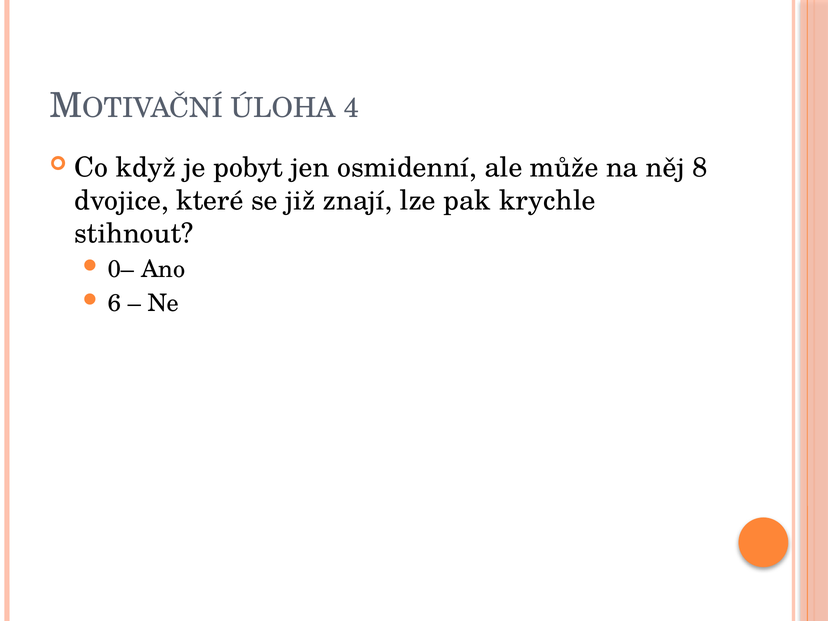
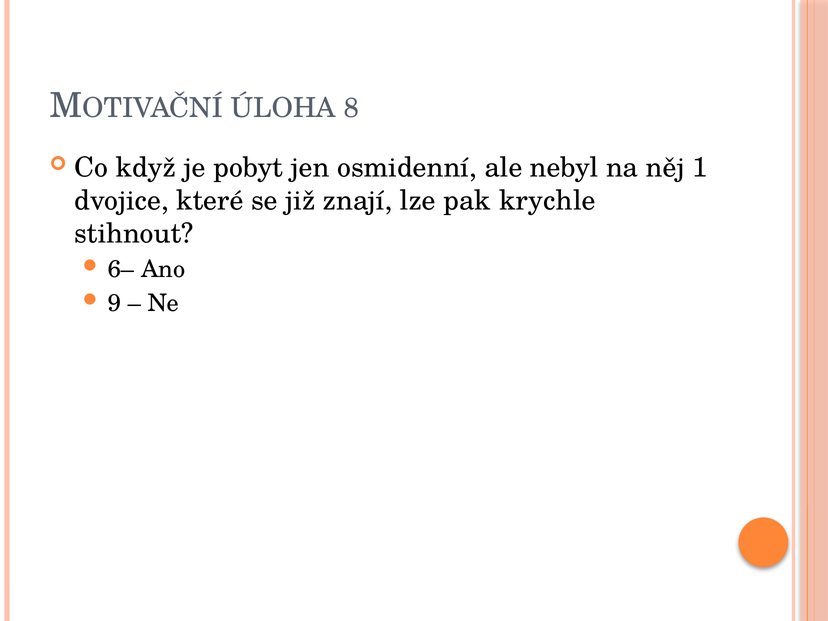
4: 4 -> 8
může: může -> nebyl
8: 8 -> 1
0–: 0– -> 6–
6: 6 -> 9
